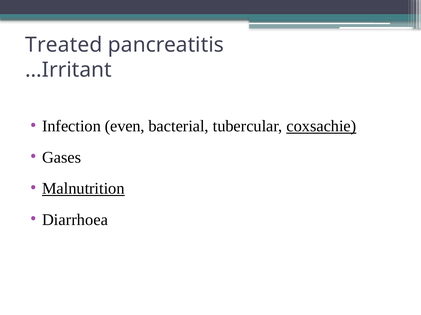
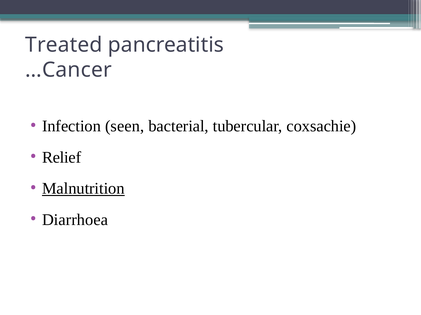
…Irritant: …Irritant -> …Cancer
even: even -> seen
coxsachie underline: present -> none
Gases: Gases -> Relief
